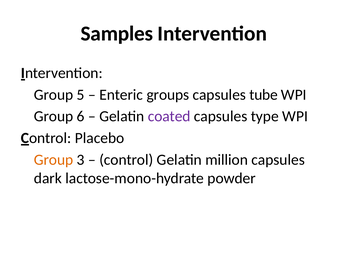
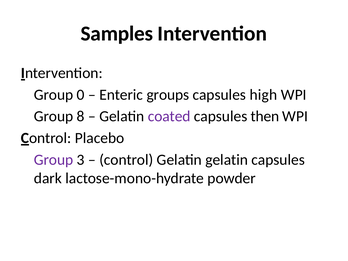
5: 5 -> 0
tube: tube -> high
6: 6 -> 8
type: type -> then
Group at (54, 160) colour: orange -> purple
Gelatin million: million -> gelatin
